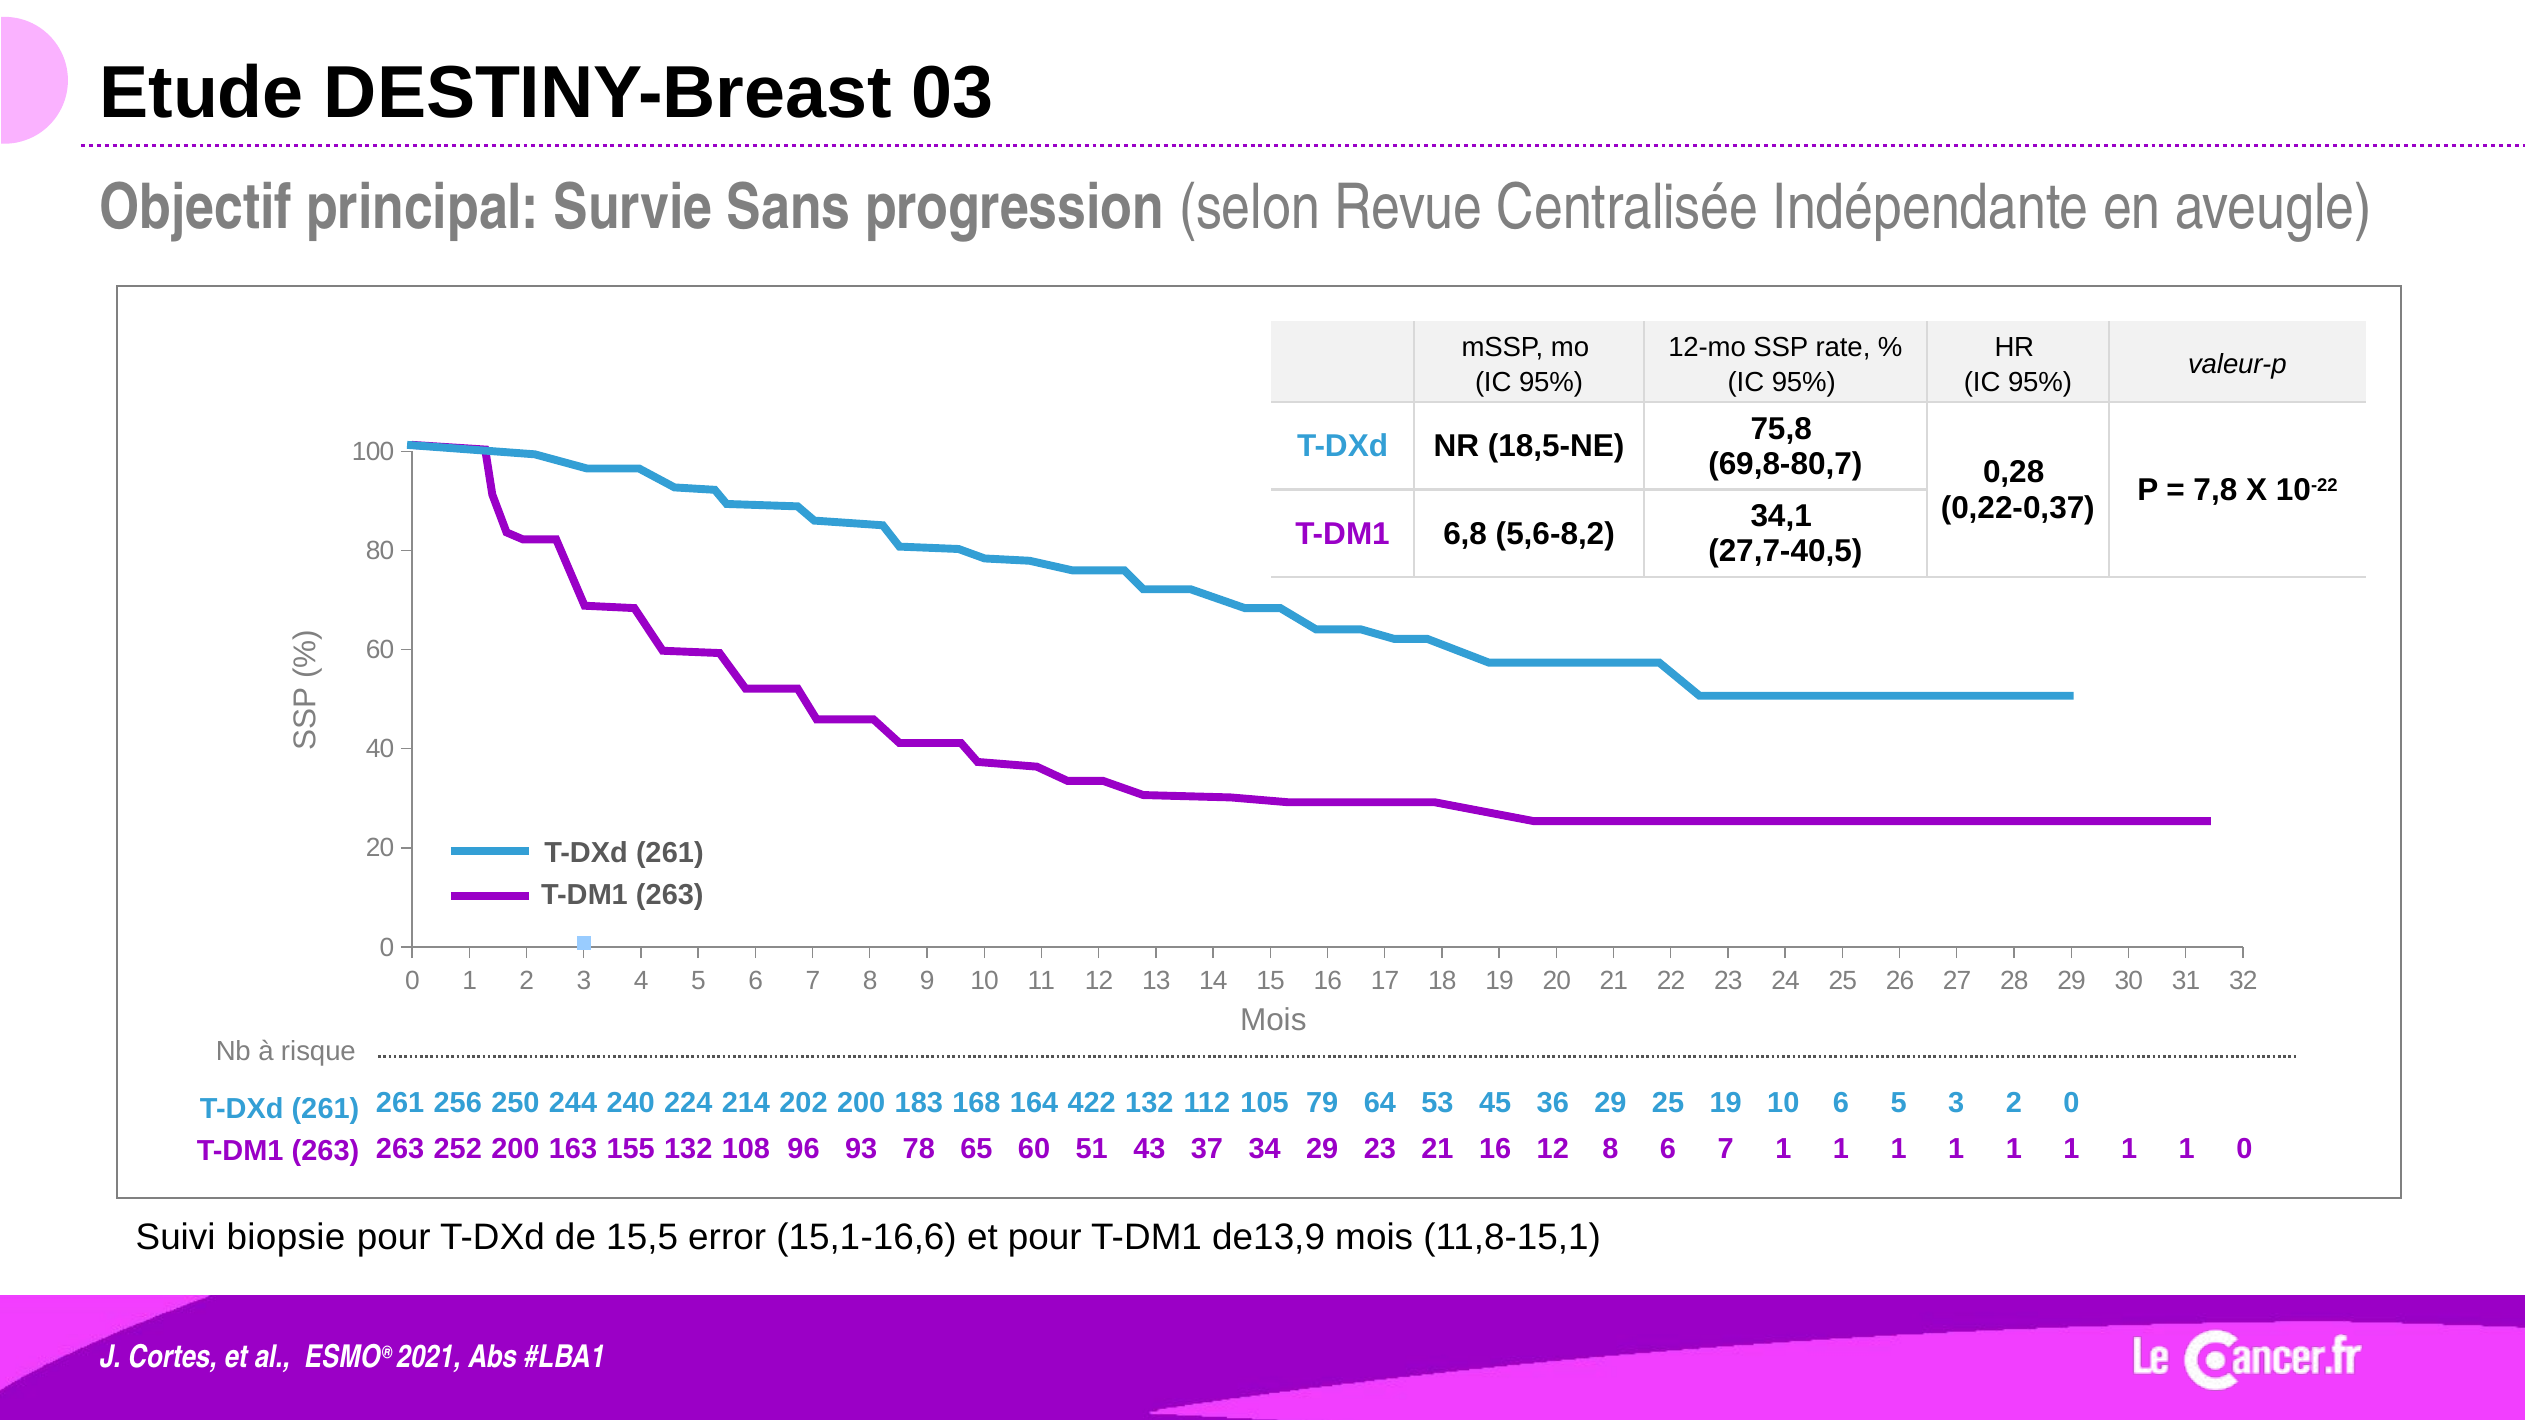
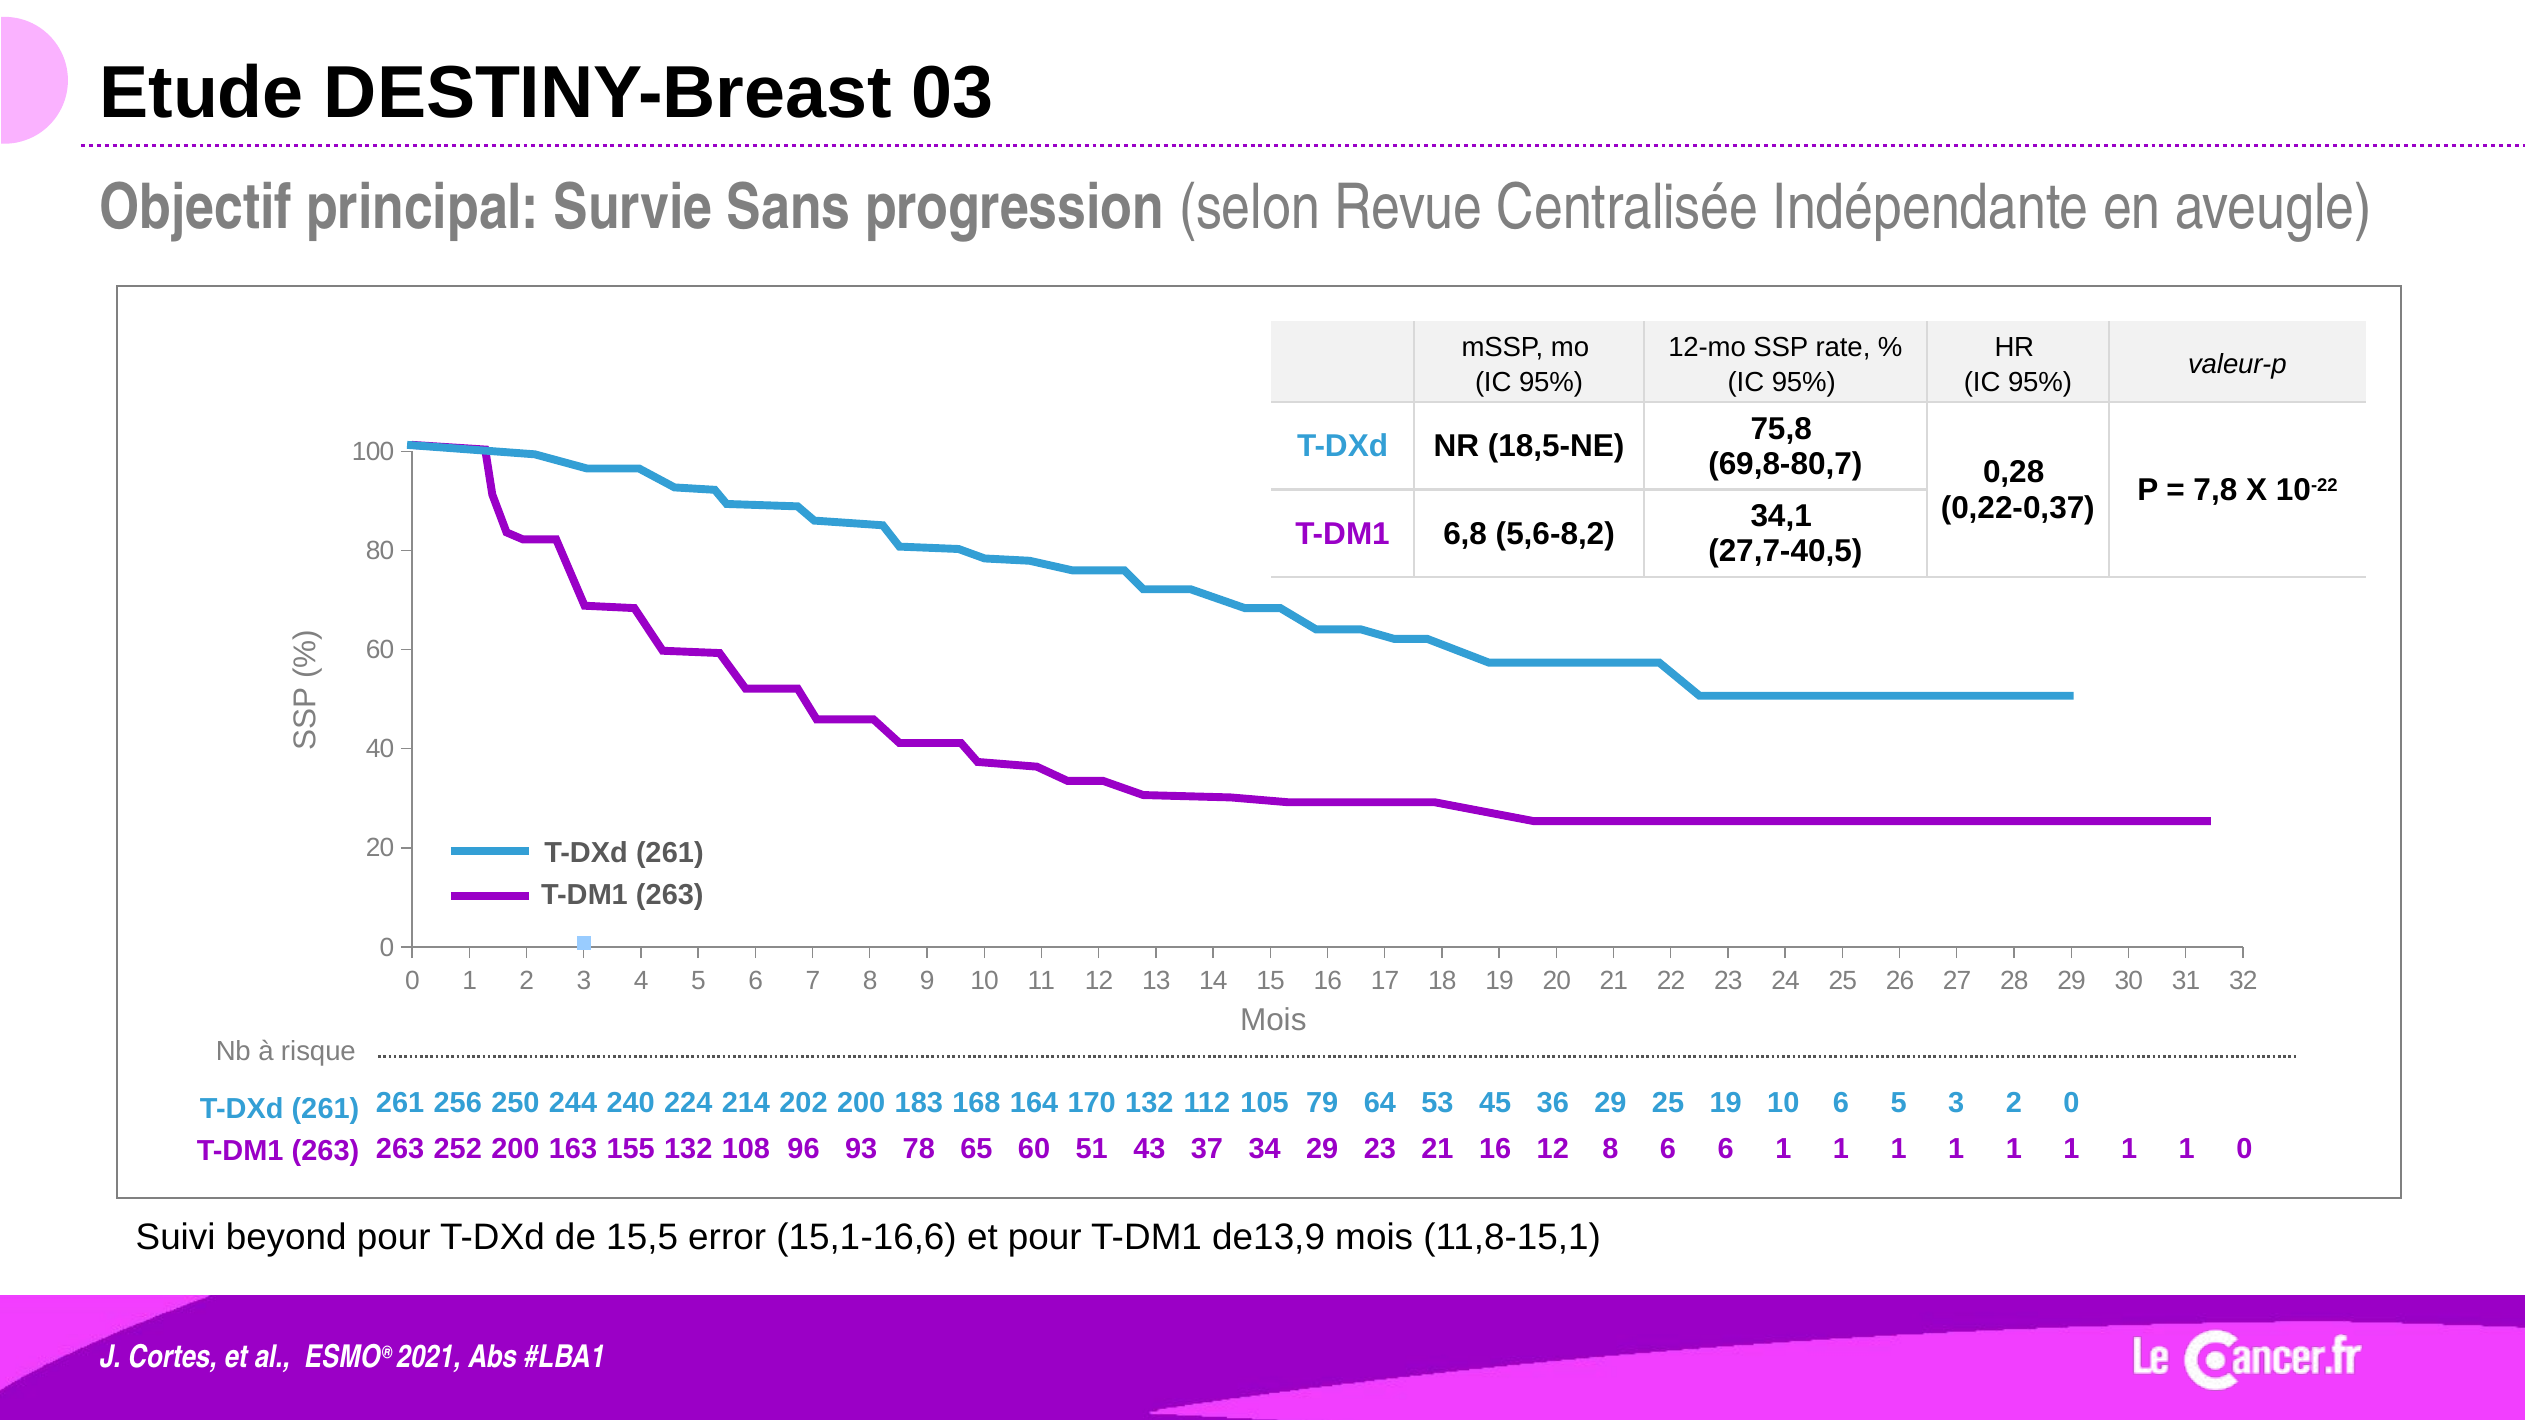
422: 422 -> 170
8 6 7: 7 -> 6
biopsie: biopsie -> beyond
